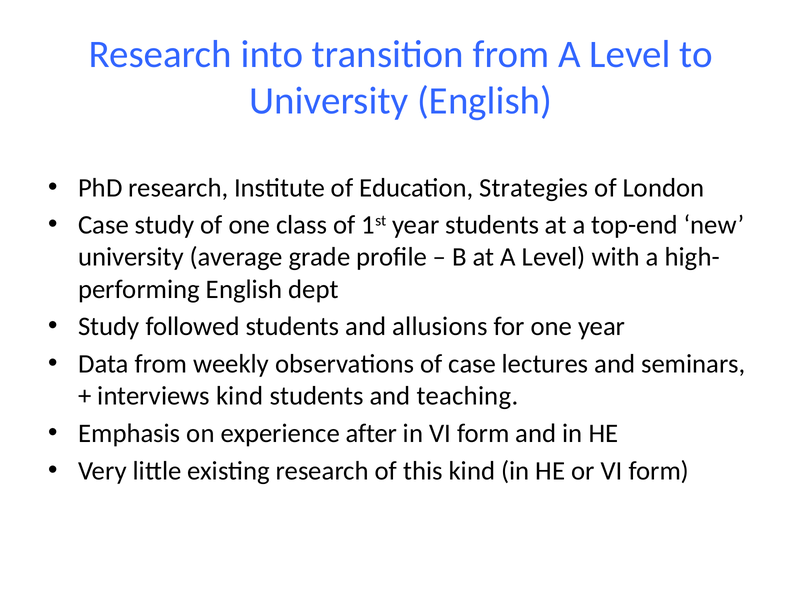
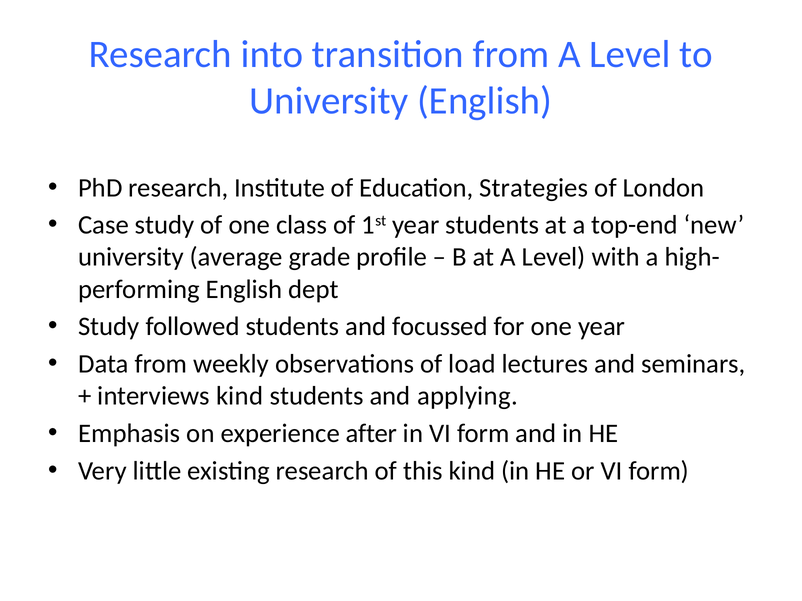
allusions: allusions -> focussed
of case: case -> load
teaching: teaching -> applying
